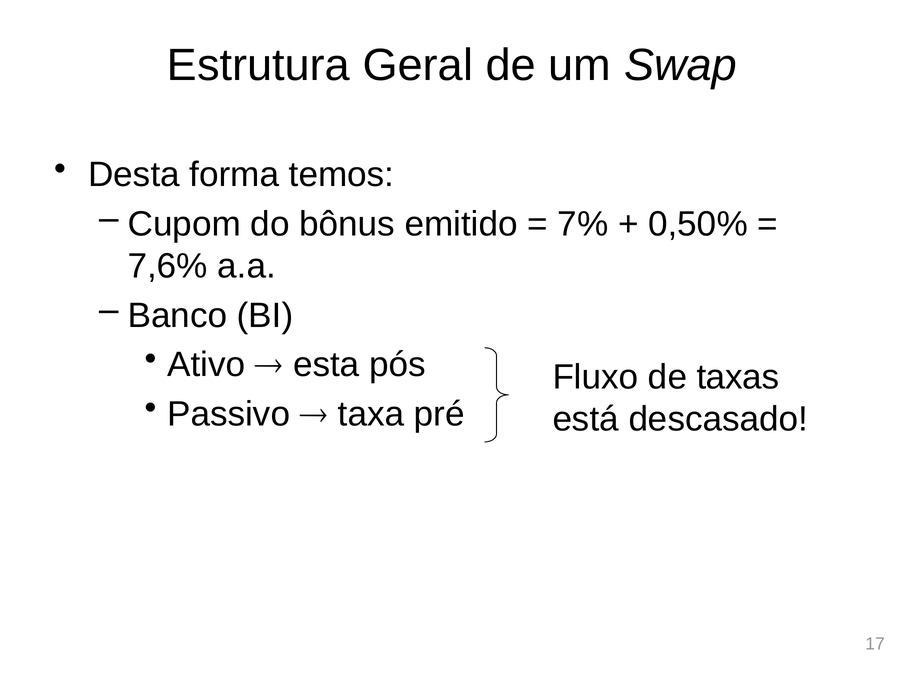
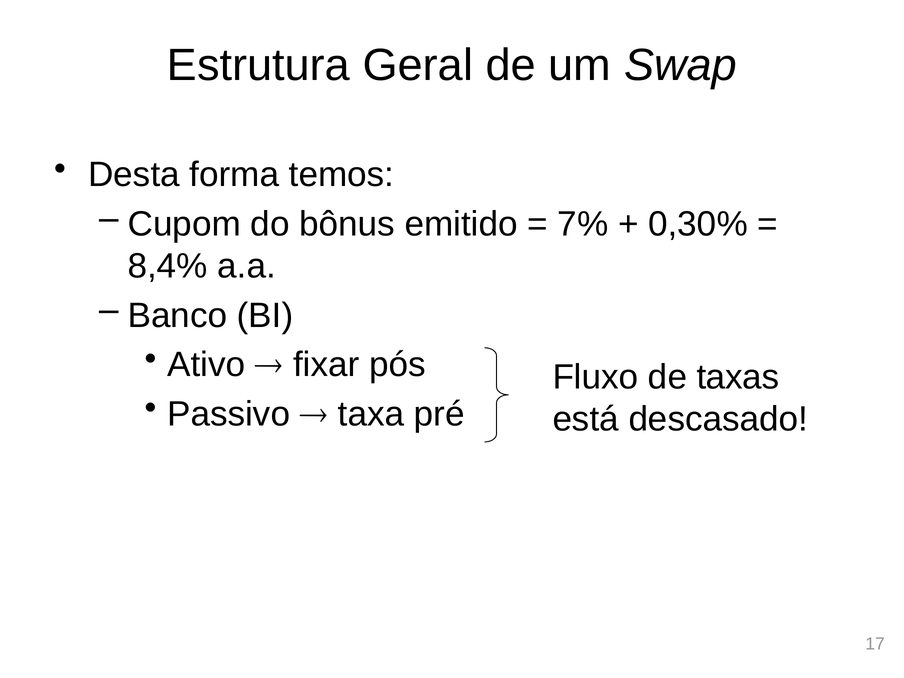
0,50%: 0,50% -> 0,30%
7,6%: 7,6% -> 8,4%
esta: esta -> fixar
